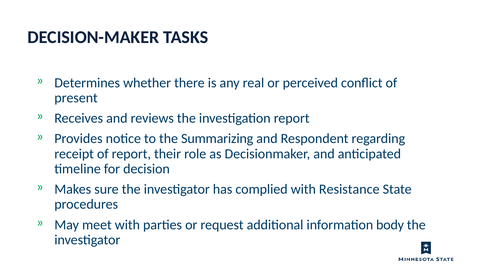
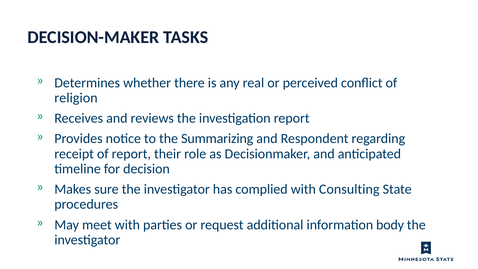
present: present -> religion
Resistance: Resistance -> Consulting
